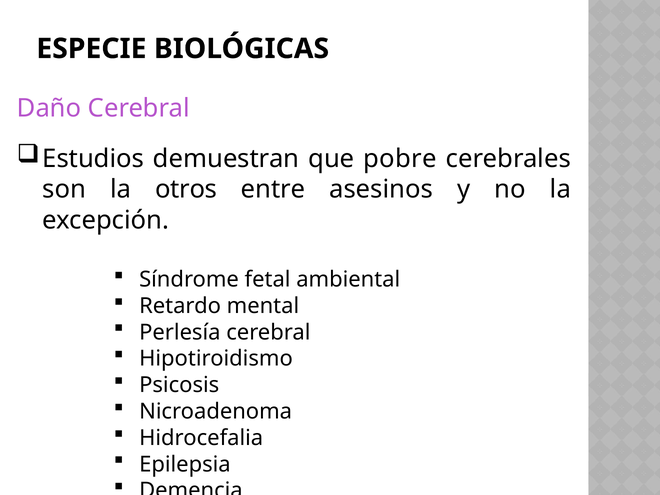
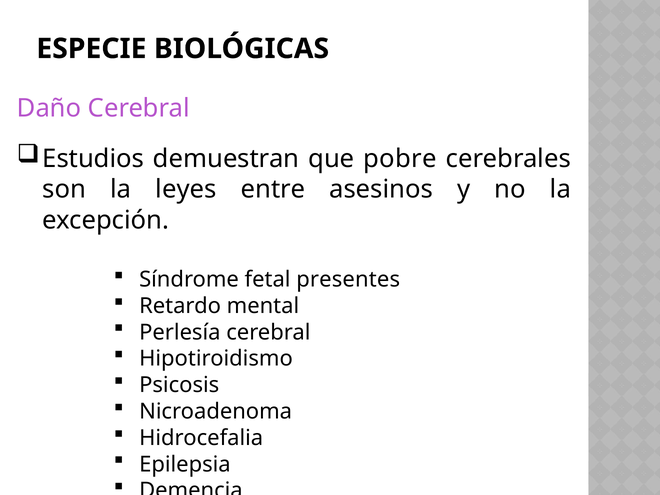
otros: otros -> leyes
ambiental: ambiental -> presentes
